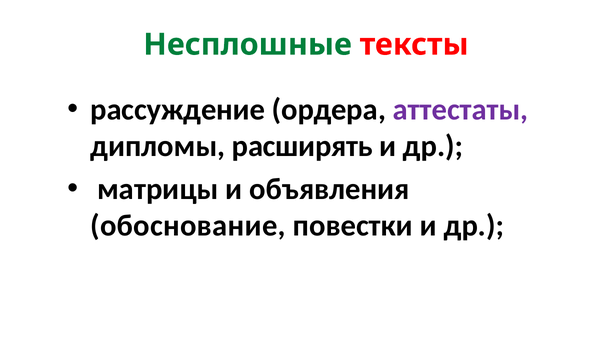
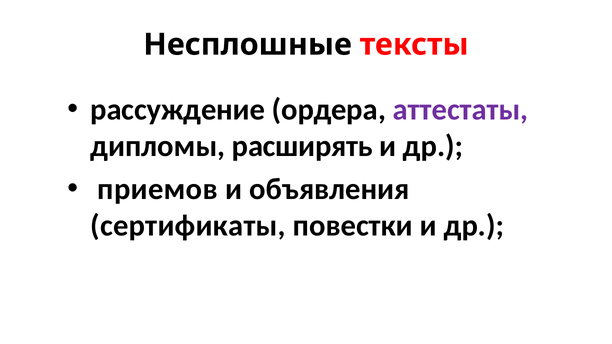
Несплошные colour: green -> black
матрицы: матрицы -> приемов
обоснование: обоснование -> сертификаты
